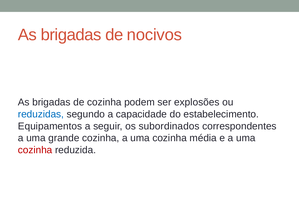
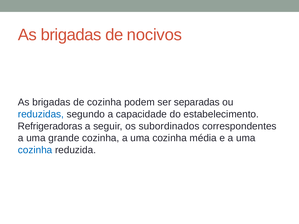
explosões: explosões -> separadas
Equipamentos: Equipamentos -> Refrigeradoras
cozinha at (35, 150) colour: red -> blue
